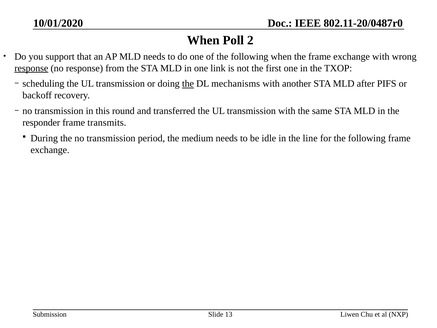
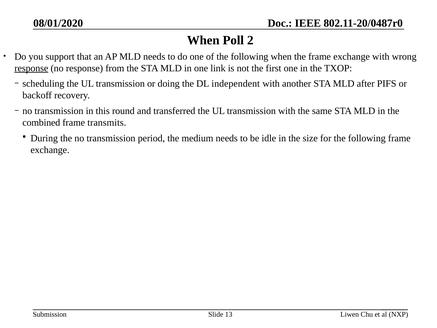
10/01/2020: 10/01/2020 -> 08/01/2020
the at (188, 84) underline: present -> none
mechanisms: mechanisms -> independent
responder: responder -> combined
line: line -> size
